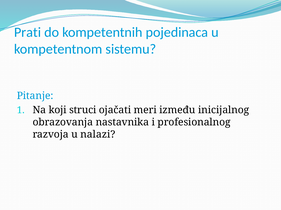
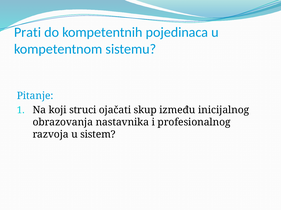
meri: meri -> skup
nalazi: nalazi -> sistem
